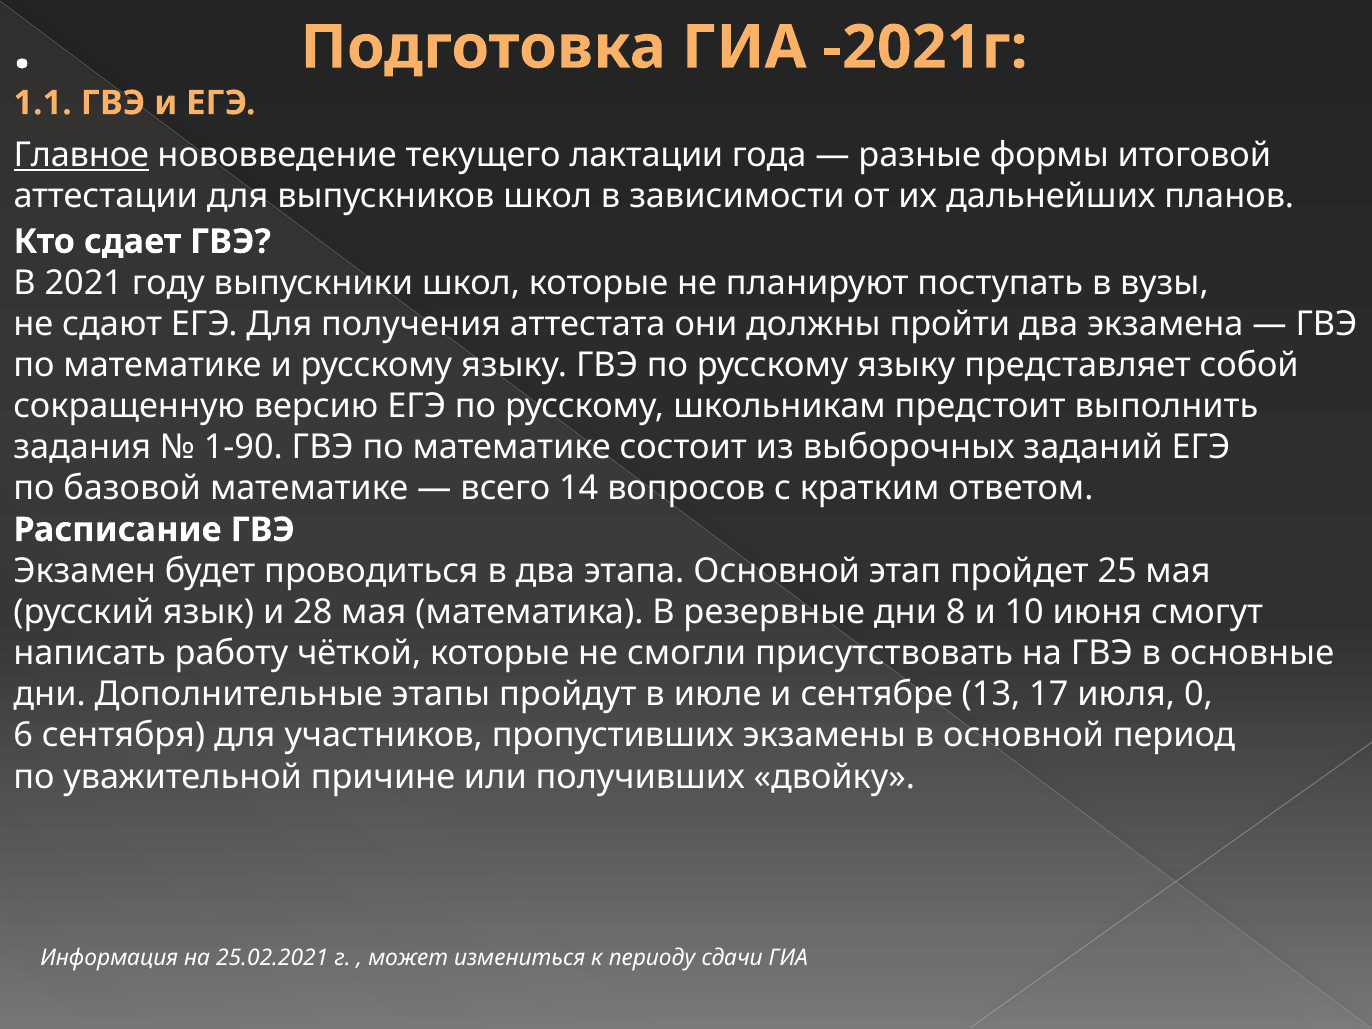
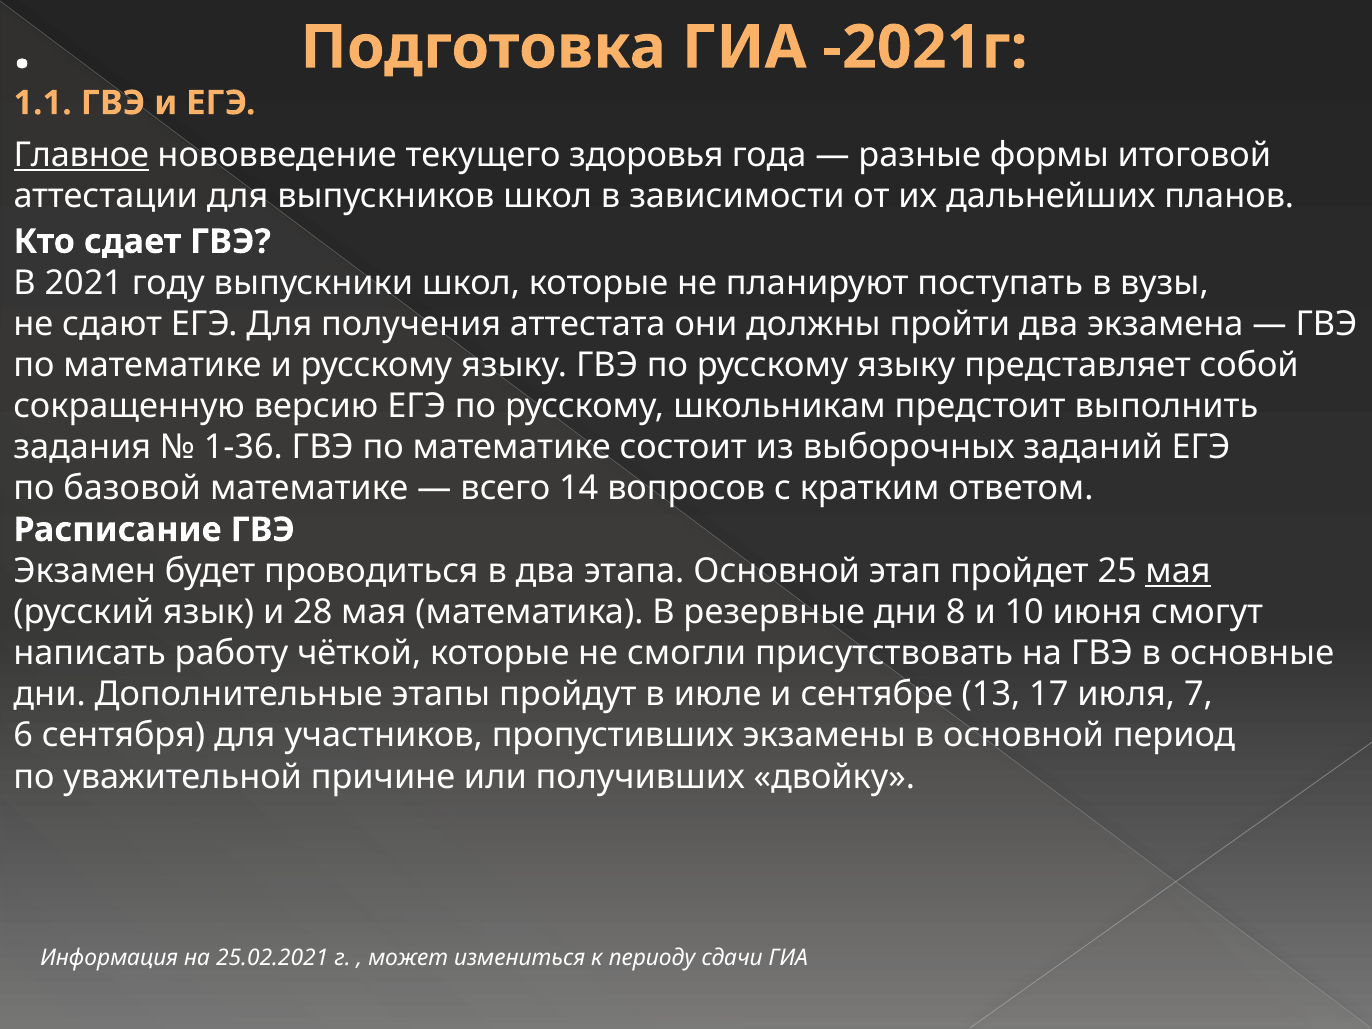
лактации: лактации -> здоровья
1-90: 1-90 -> 1-36
мая at (1178, 571) underline: none -> present
0: 0 -> 7
